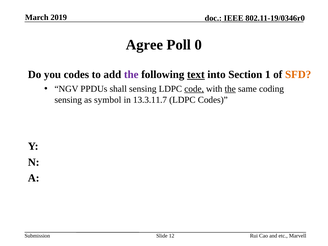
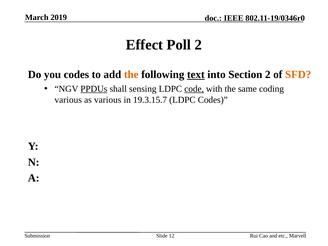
Agree: Agree -> Effect
Poll 0: 0 -> 2
the at (131, 75) colour: purple -> orange
Section 1: 1 -> 2
PPDUs underline: none -> present
the at (230, 89) underline: present -> none
sensing at (68, 100): sensing -> various
as symbol: symbol -> various
13.3.11.7: 13.3.11.7 -> 19.3.15.7
